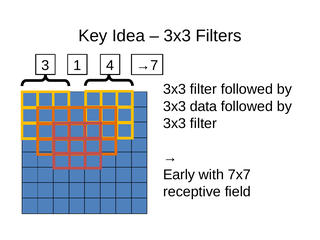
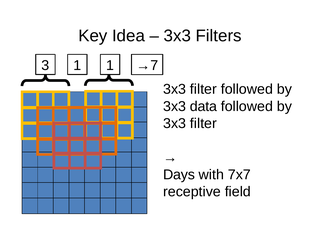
3 4: 4 -> 1
Early: Early -> Days
